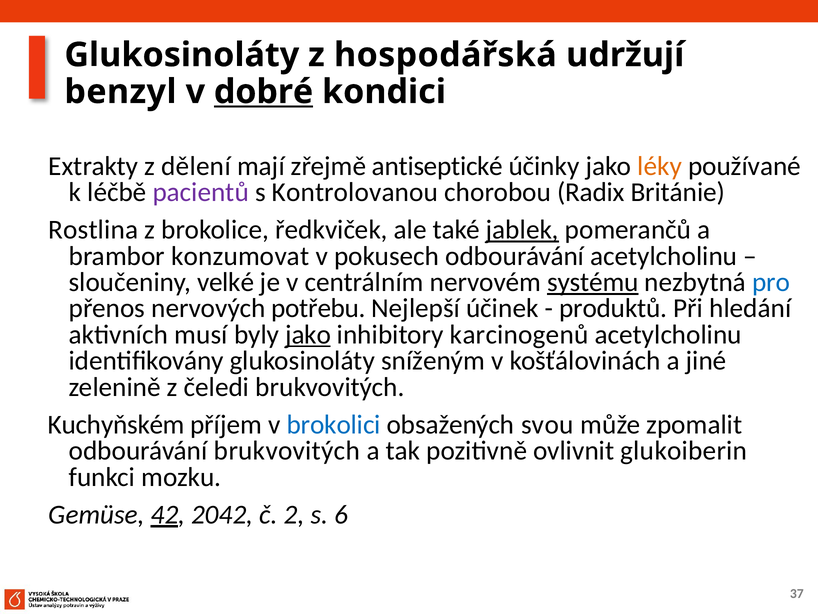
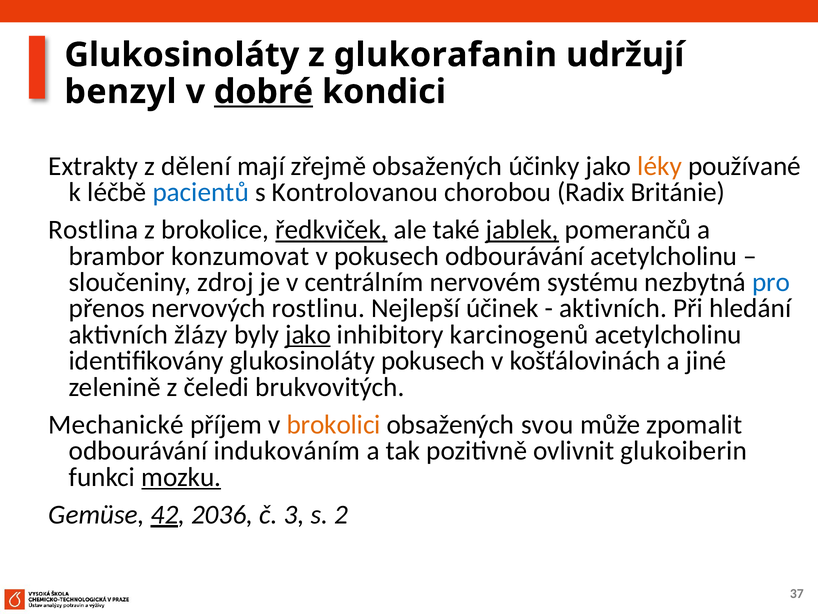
hospodářská: hospodářská -> glukorafanin
zřejmě antiseptické: antiseptické -> obsažených
pacientů colour: purple -> blue
ředkviček underline: none -> present
velké: velké -> zdroj
systému underline: present -> none
potřebu: potřebu -> rostlinu
produktů at (613, 308): produktů -> aktivních
musí: musí -> žlázy
glukosinoláty sníženým: sníženým -> pokusech
Kuchyňském: Kuchyňském -> Mechanické
brokolici colour: blue -> orange
odbourávání brukvovitých: brukvovitých -> indukováním
mozku underline: none -> present
2042: 2042 -> 2036
2: 2 -> 3
6: 6 -> 2
